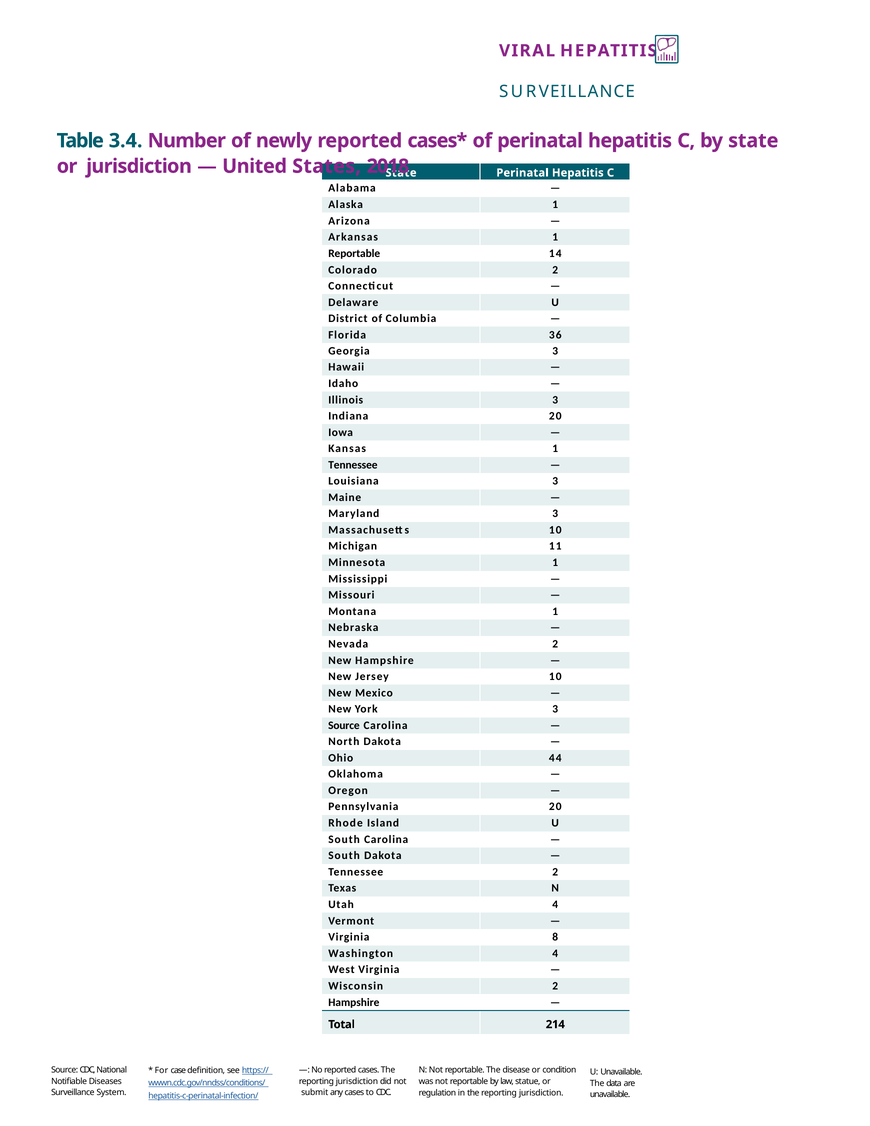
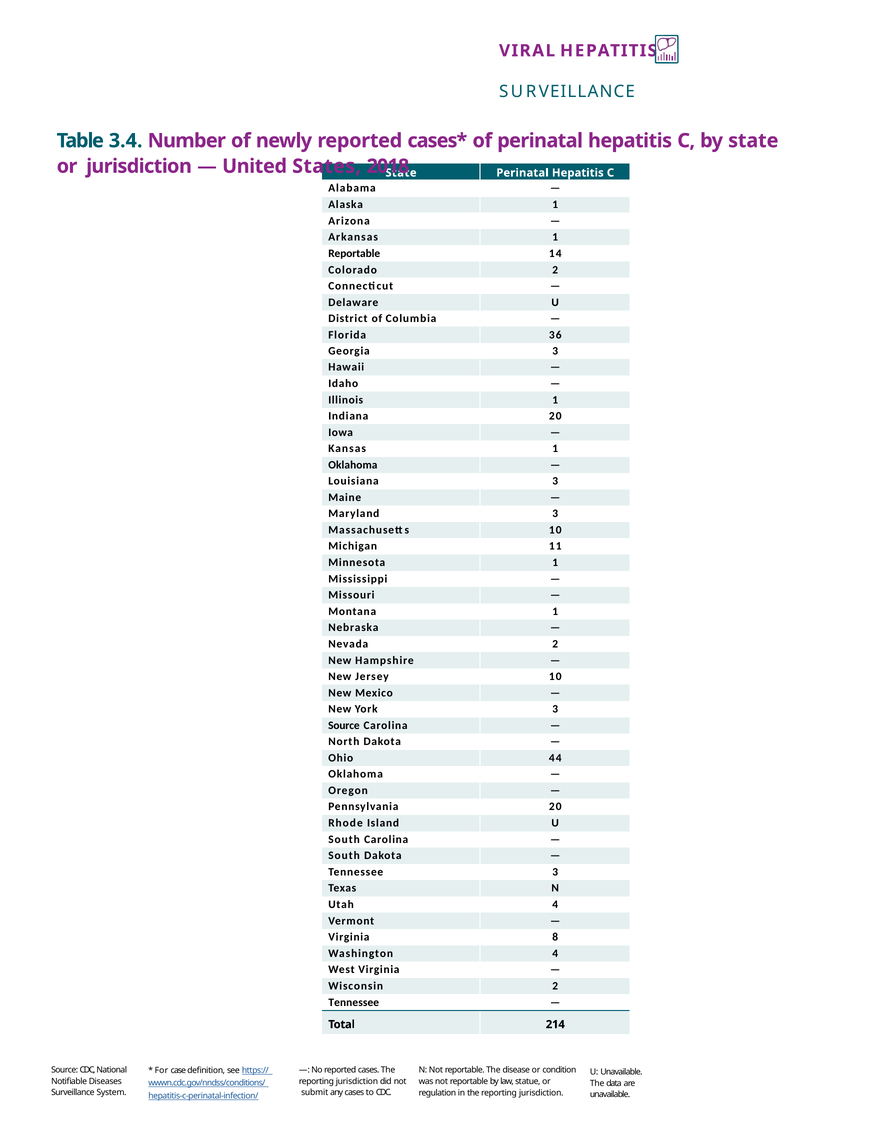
Illinois 3: 3 -> 1
Tennessee at (353, 465): Tennessee -> Oklahoma
Tennessee 2: 2 -> 3
Hampshire at (354, 1002): Hampshire -> Tennessee
